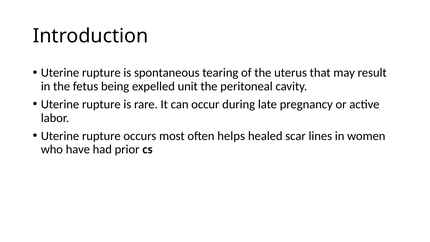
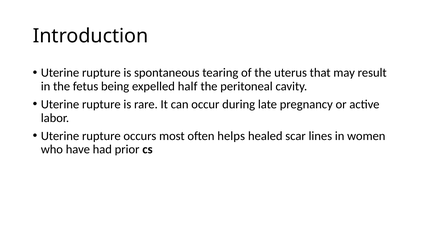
unit: unit -> half
